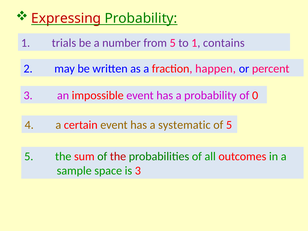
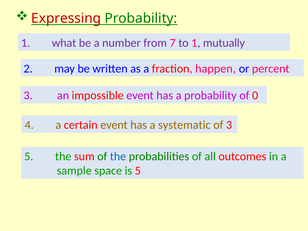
trials: trials -> what
from 5: 5 -> 7
contains: contains -> mutually
of 5: 5 -> 3
the at (118, 156) colour: red -> blue
is 3: 3 -> 5
